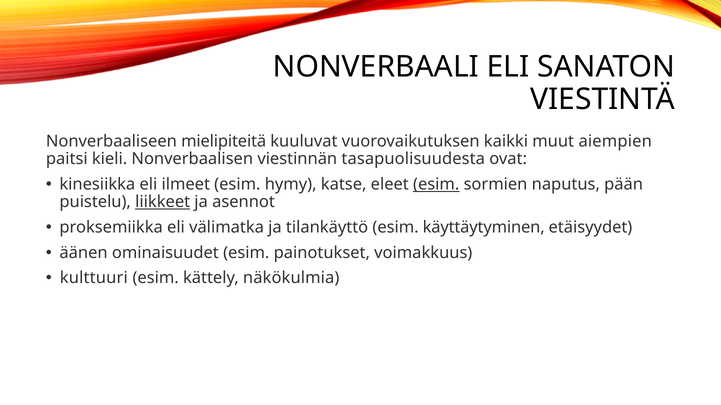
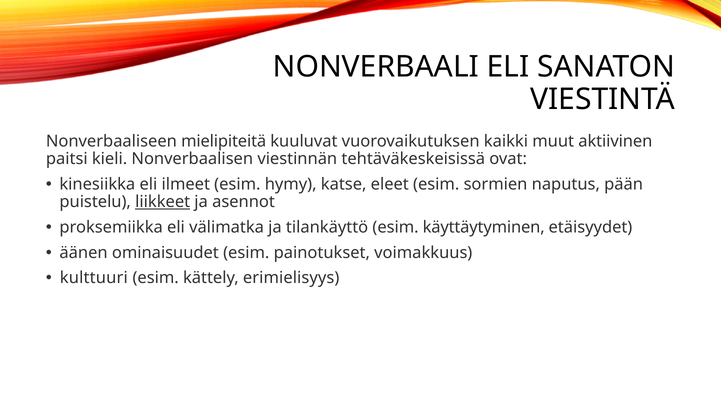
aiempien: aiempien -> aktiivinen
tasapuolisuudesta: tasapuolisuudesta -> tehtäväkeskeisissä
esim at (436, 184) underline: present -> none
näkökulmia: näkökulmia -> erimielisyys
